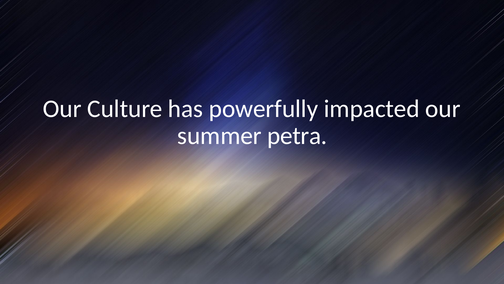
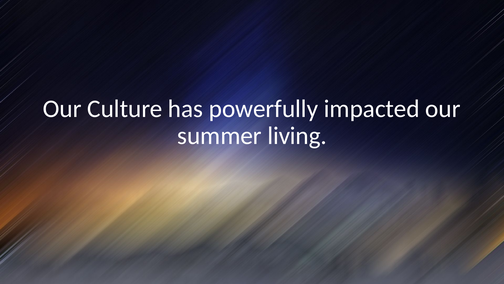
petra: petra -> living
